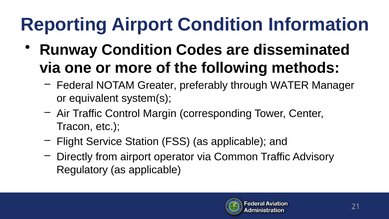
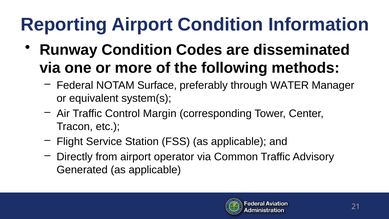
Greater: Greater -> Surface
Regulatory: Regulatory -> Generated
